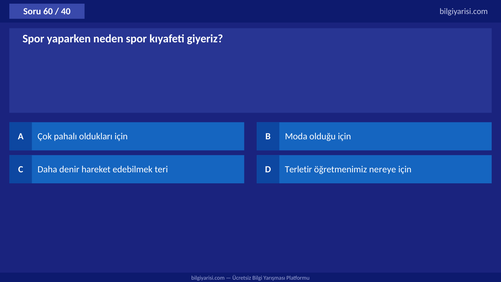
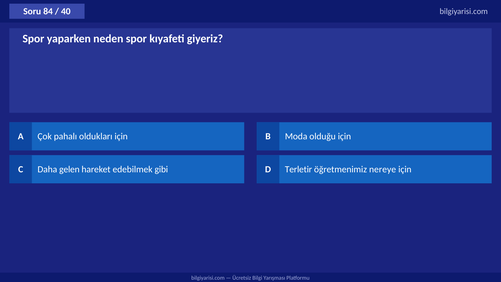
60: 60 -> 84
denir: denir -> gelen
teri: teri -> gibi
